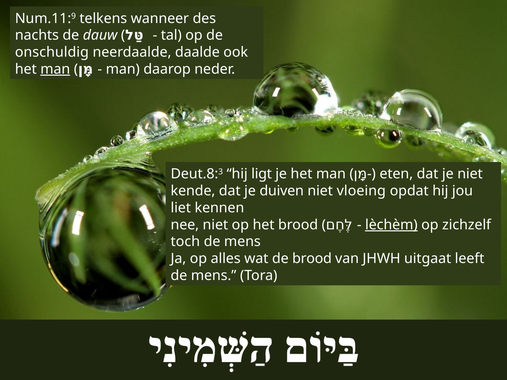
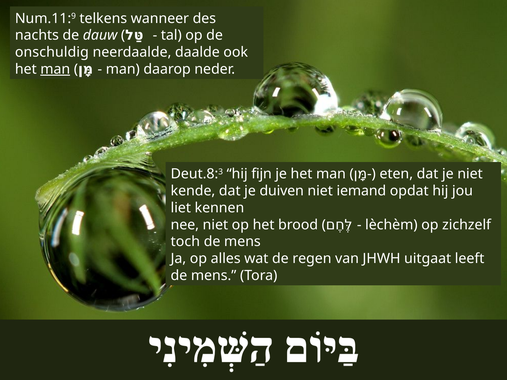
ligt: ligt -> fijn
vloeing: vloeing -> iemand
lèchèm underline: present -> none
de brood: brood -> regen
